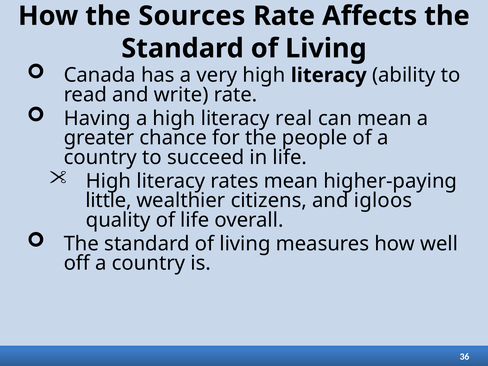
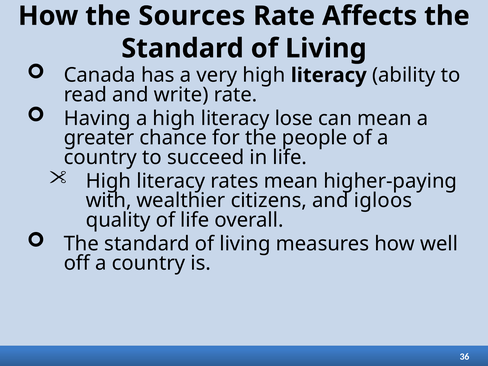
real: real -> lose
little: little -> with
